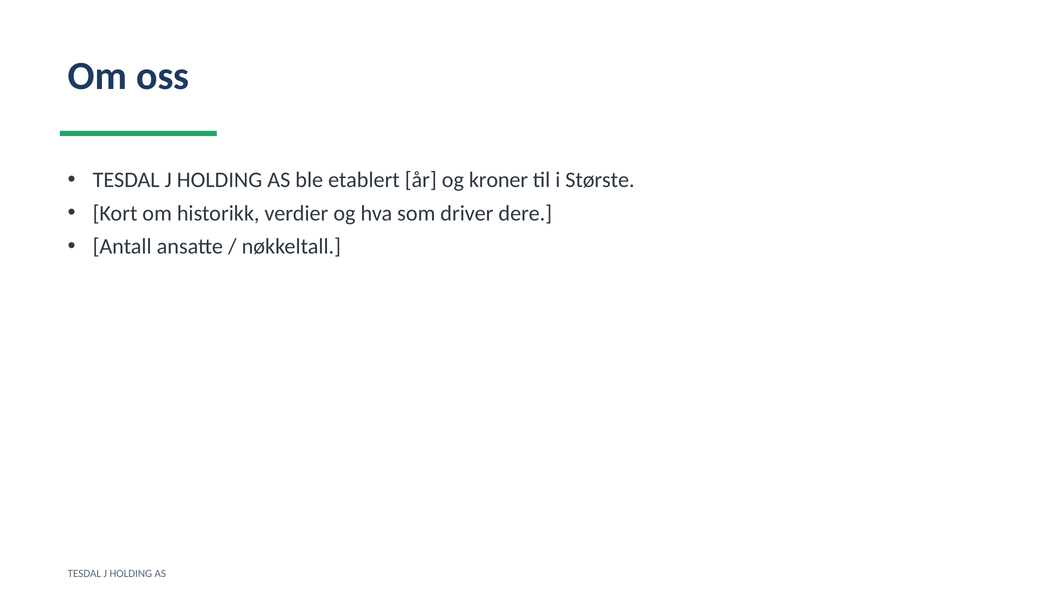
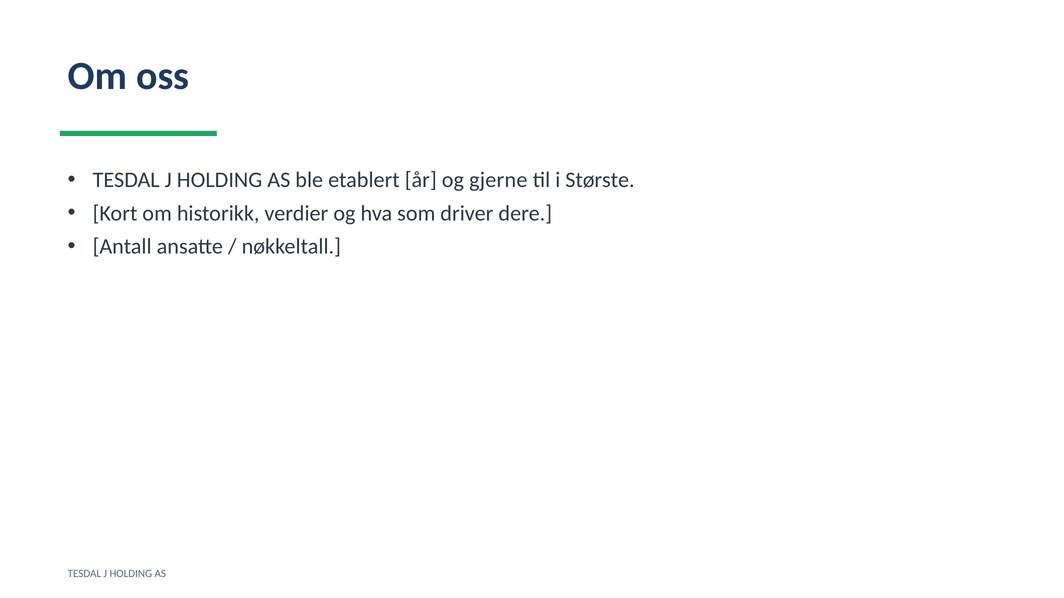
kroner: kroner -> gjerne
